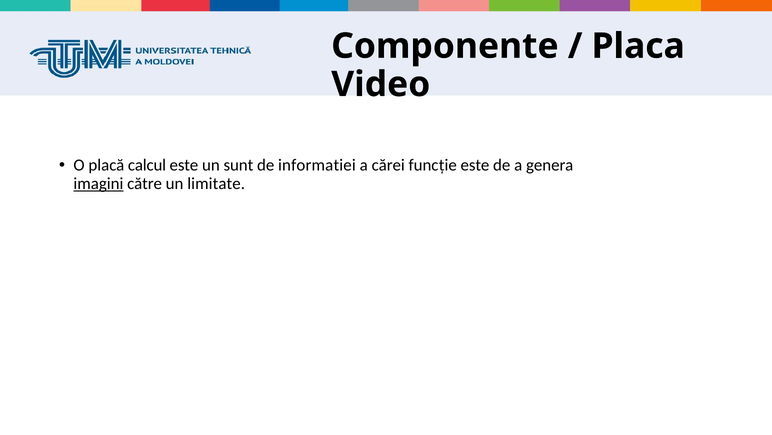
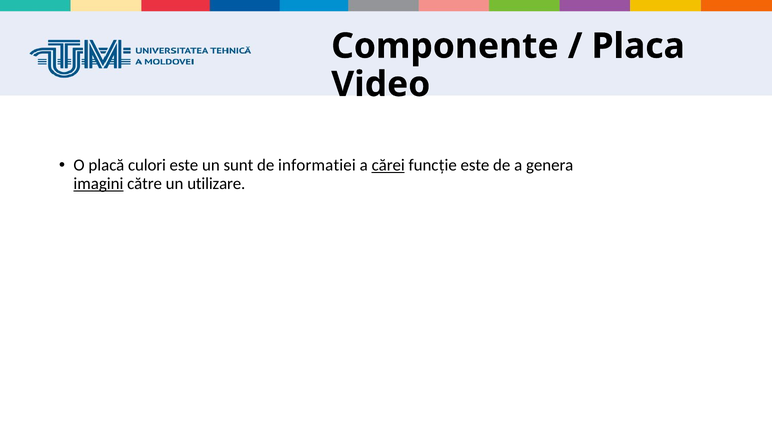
calcul: calcul -> culori
cărei underline: none -> present
limitate: limitate -> utilizare
